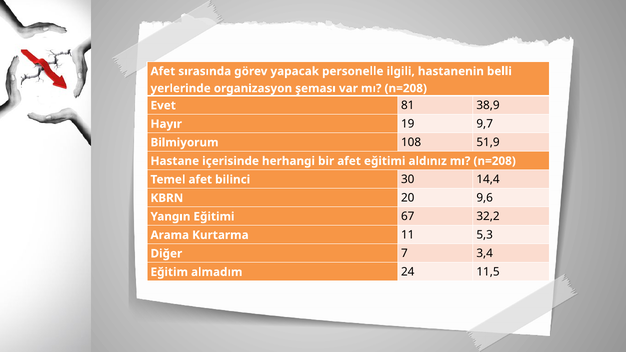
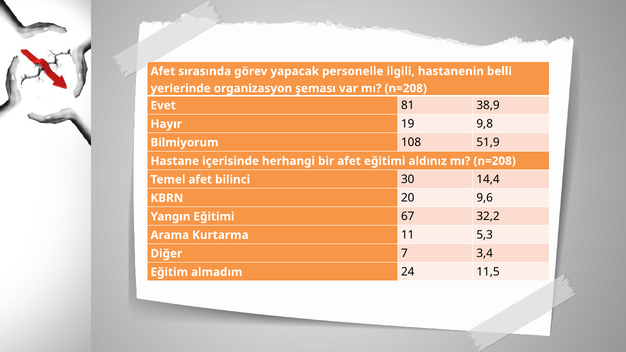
9,7: 9,7 -> 9,8
